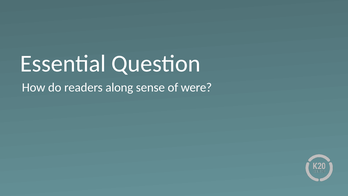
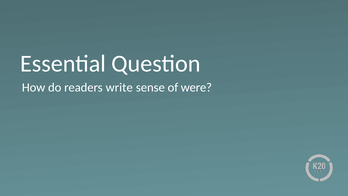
along: along -> write
